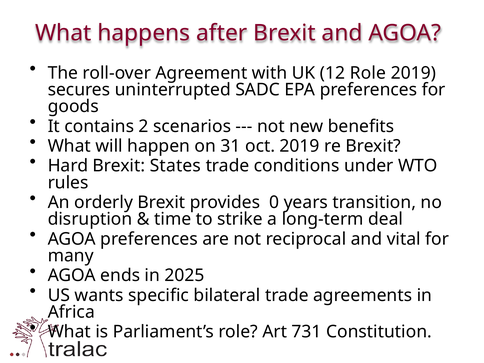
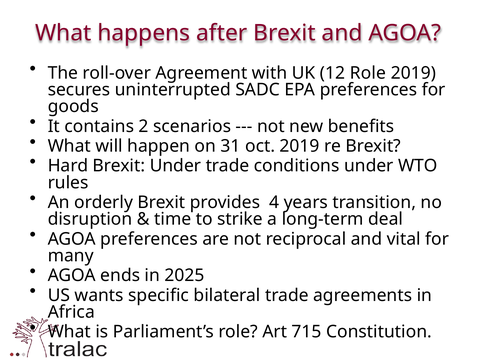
Brexit States: States -> Under
0: 0 -> 4
731: 731 -> 715
